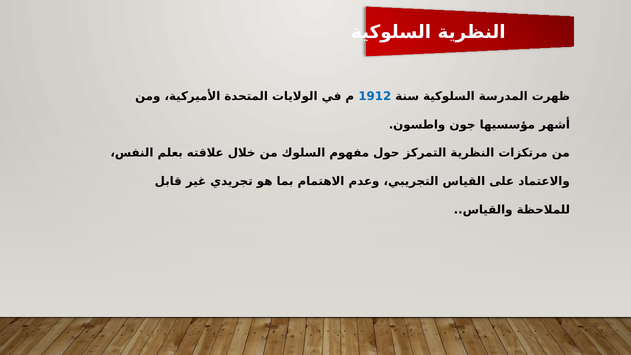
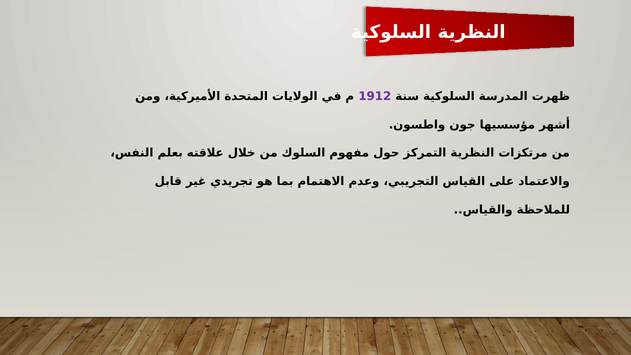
1912 colour: blue -> purple
